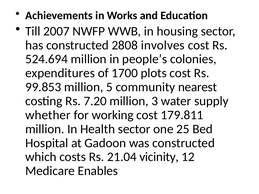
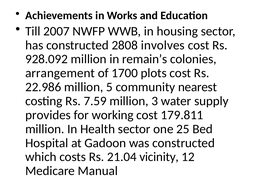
524.694: 524.694 -> 928.092
people’s: people’s -> remain’s
expenditures: expenditures -> arrangement
99.853: 99.853 -> 22.986
7.20: 7.20 -> 7.59
whether: whether -> provides
Enables: Enables -> Manual
